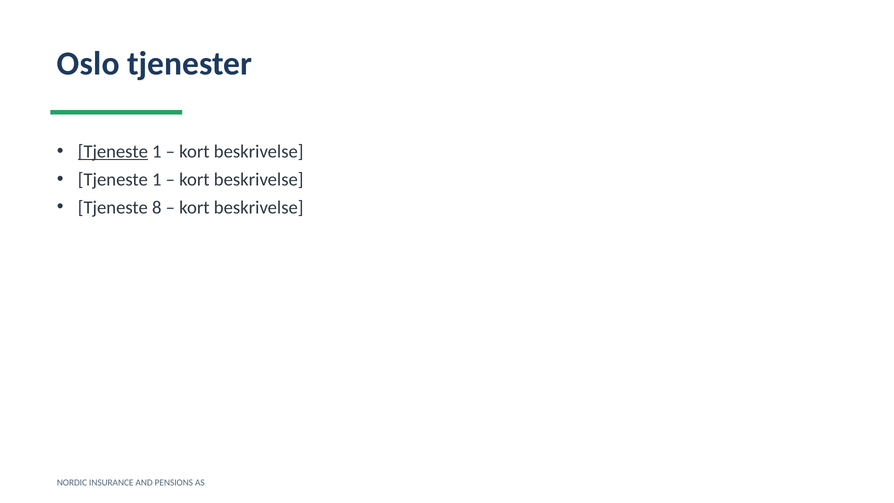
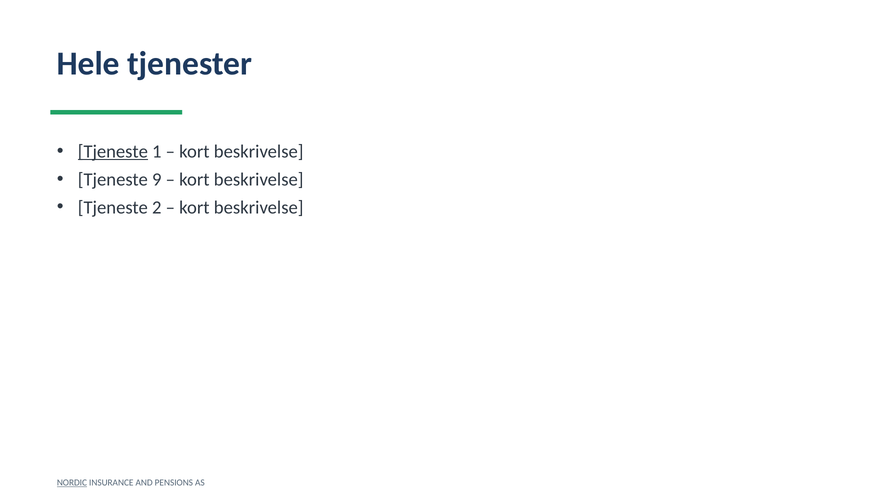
Oslo: Oslo -> Hele
1 at (157, 179): 1 -> 9
8: 8 -> 2
NORDIC underline: none -> present
